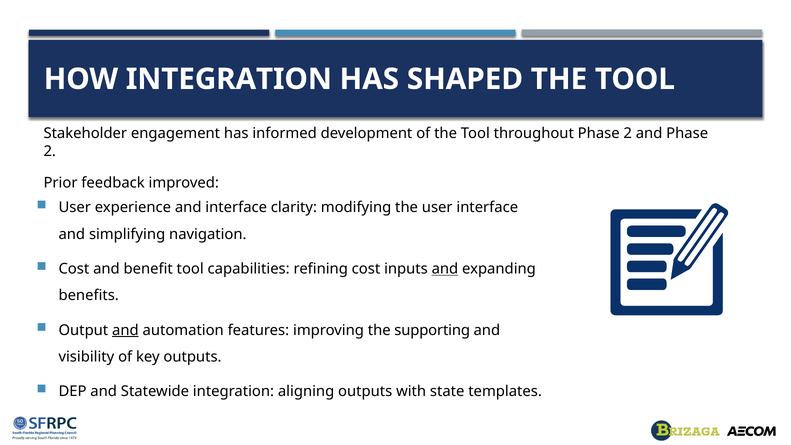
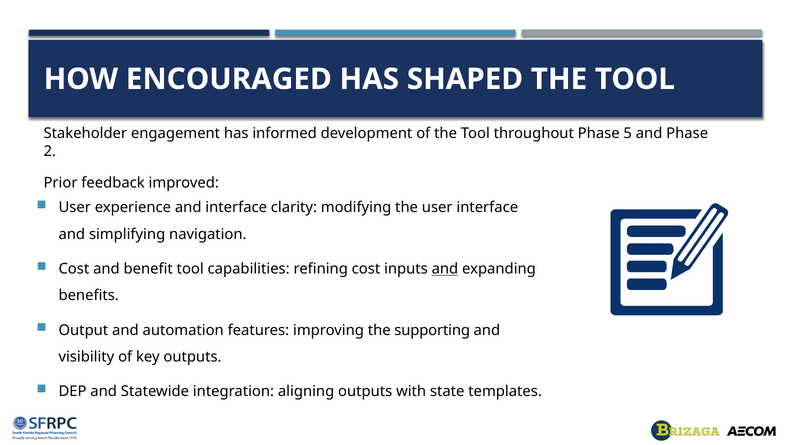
HOW INTEGRATION: INTEGRATION -> ENCOURAGED
throughout Phase 2: 2 -> 5
and at (125, 330) underline: present -> none
